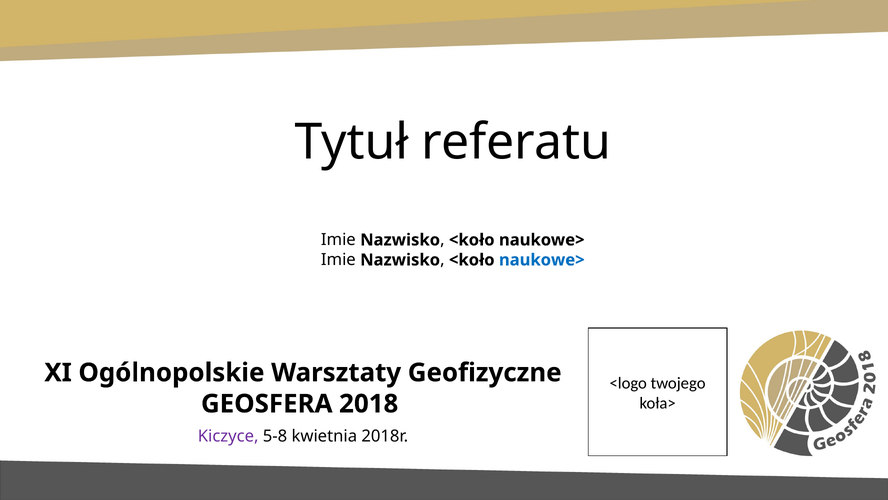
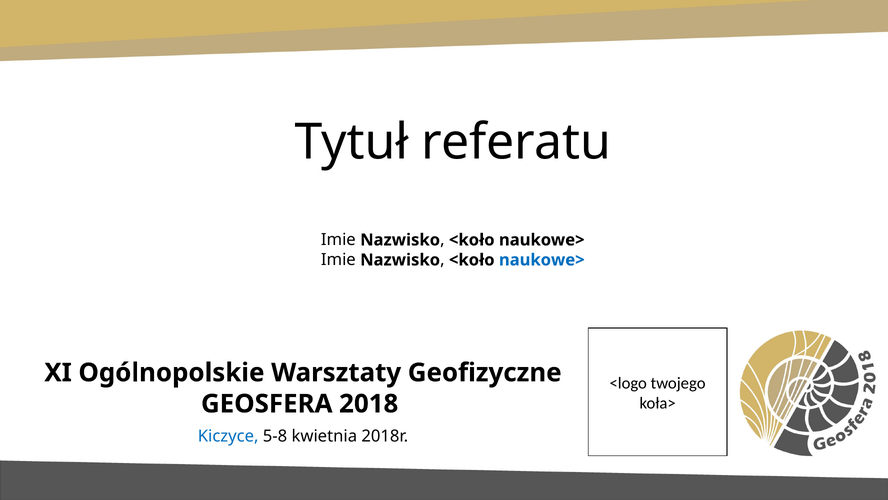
Kiczyce colour: purple -> blue
